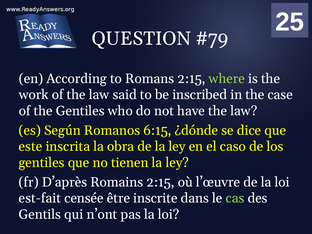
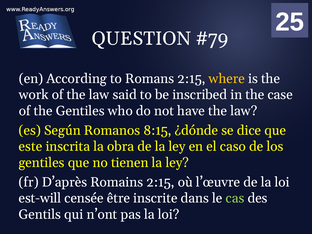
where colour: light green -> yellow
6:15: 6:15 -> 8:15
est-fait: est-fait -> est-will
